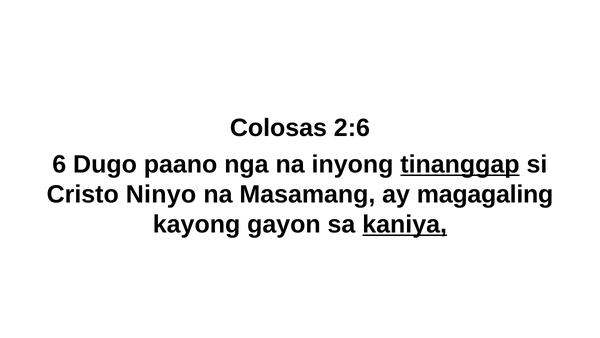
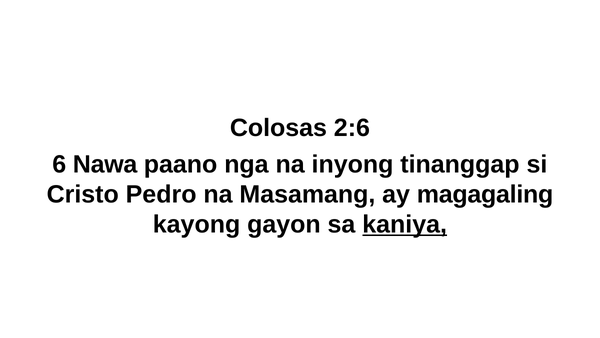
Dugo: Dugo -> Nawa
tinanggap underline: present -> none
Ninyo: Ninyo -> Pedro
